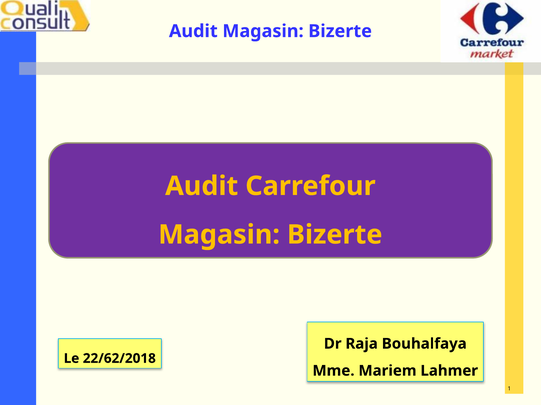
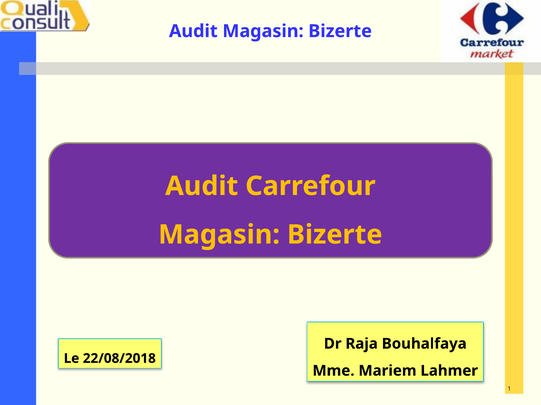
22/62/2018: 22/62/2018 -> 22/08/2018
